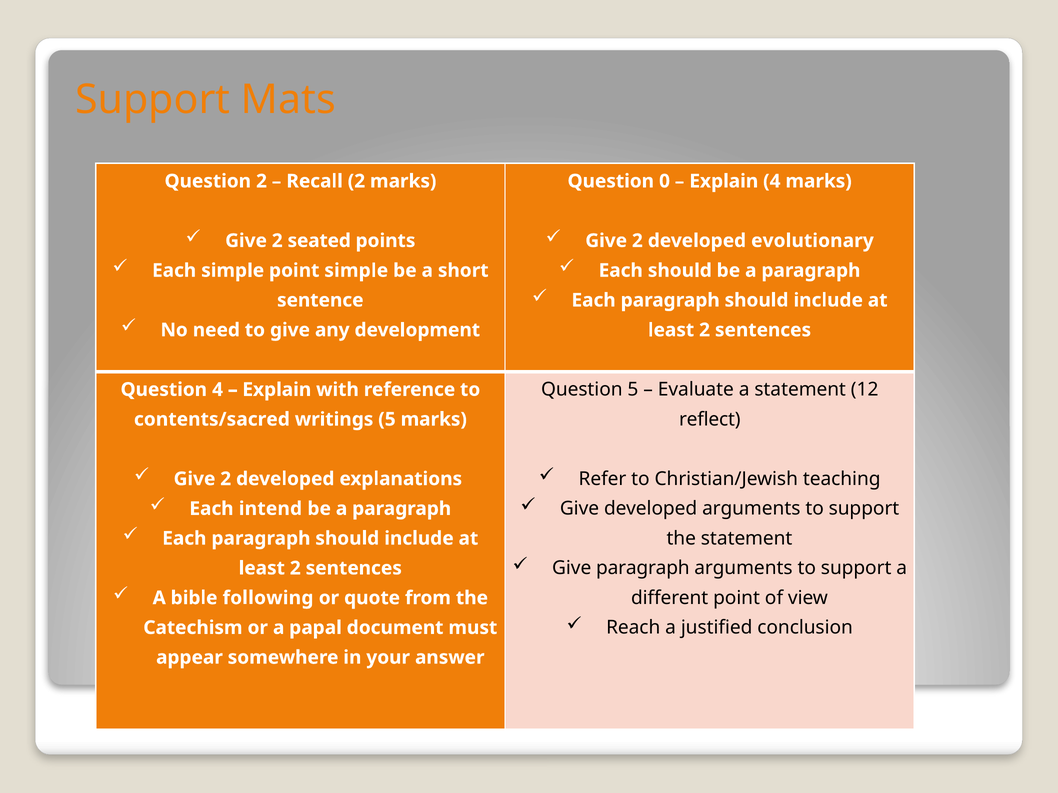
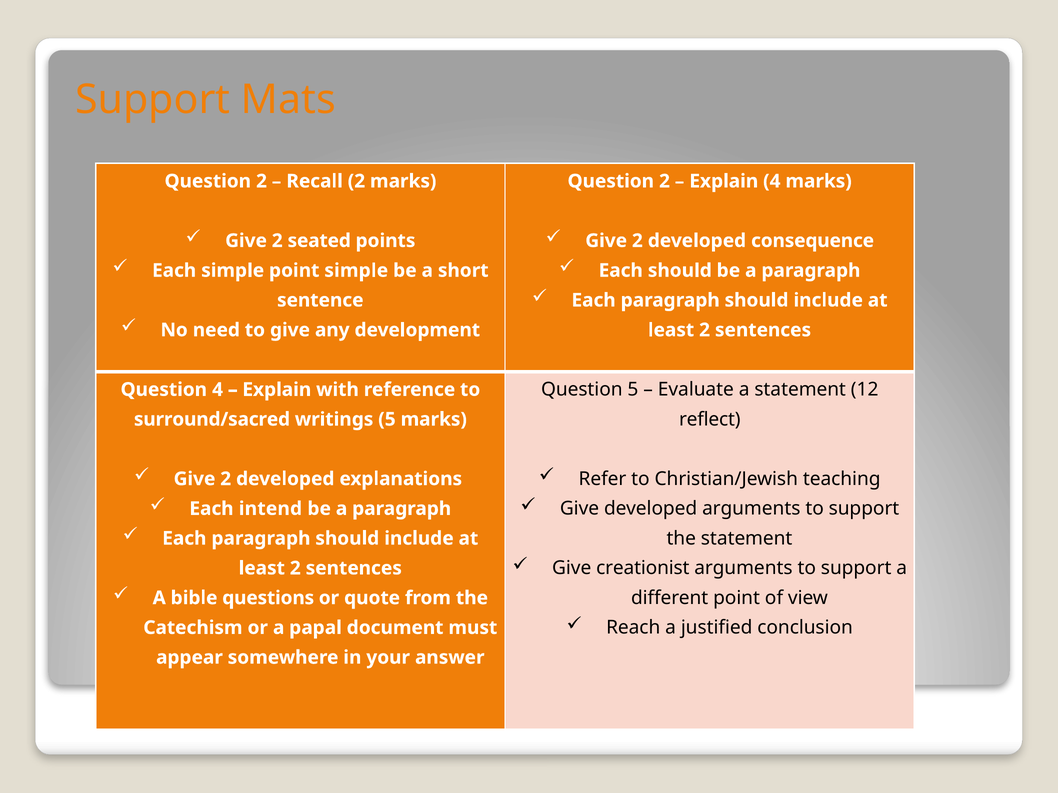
0 at (665, 181): 0 -> 2
evolutionary: evolutionary -> consequence
contents/sacred: contents/sacred -> surround/sacred
Give paragraph: paragraph -> creationist
following: following -> questions
